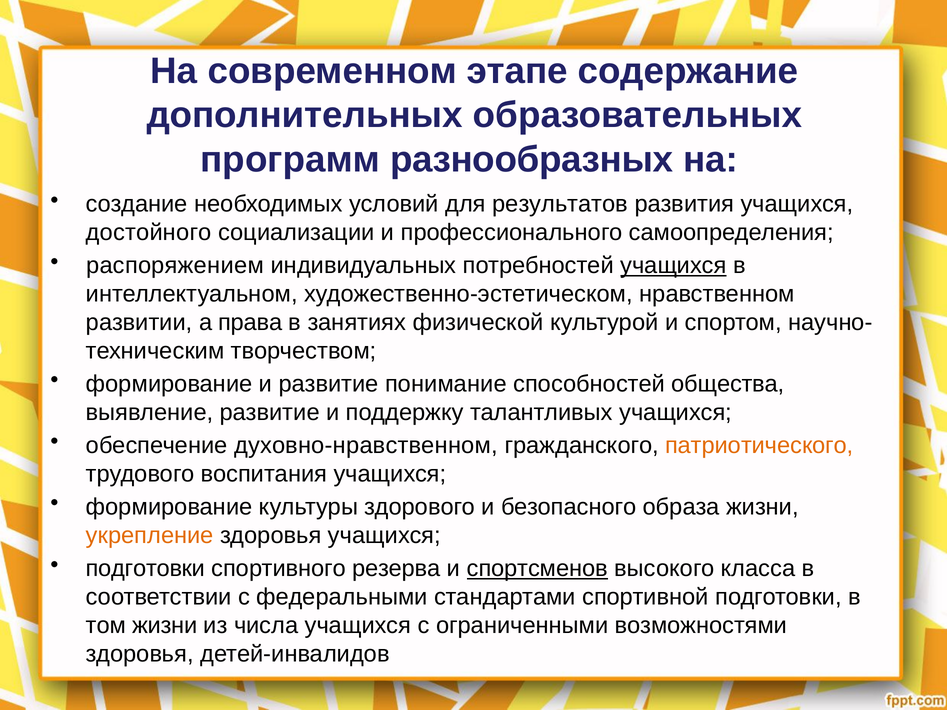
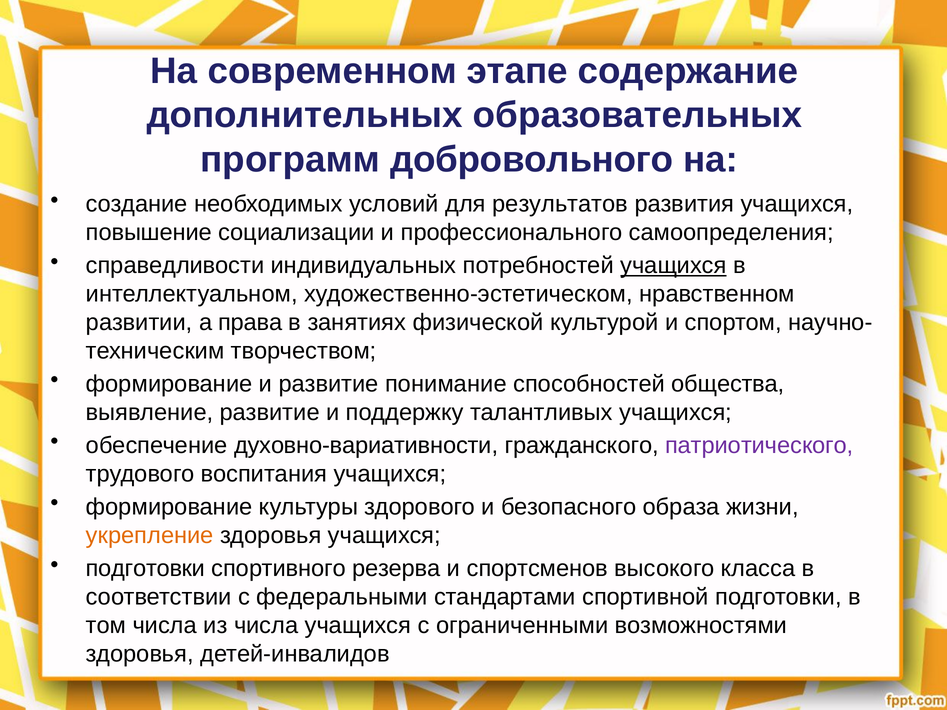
разнообразных: разнообразных -> добровольного
достойного: достойного -> повышение
распоряжением: распоряжением -> справедливости
духовно-нравственном: духовно-нравственном -> духовно-вариативности
патриотического colour: orange -> purple
спортсменов underline: present -> none
том жизни: жизни -> числа
